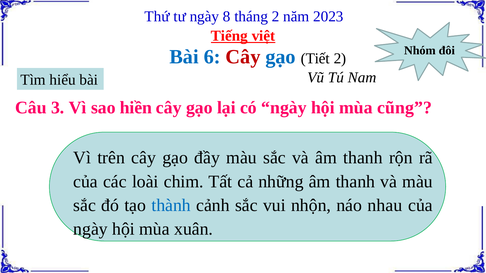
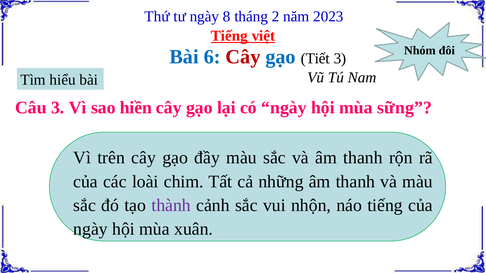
Tiết 2: 2 -> 3
cũng: cũng -> sững
thành colour: blue -> purple
náo nhau: nhau -> tiếng
